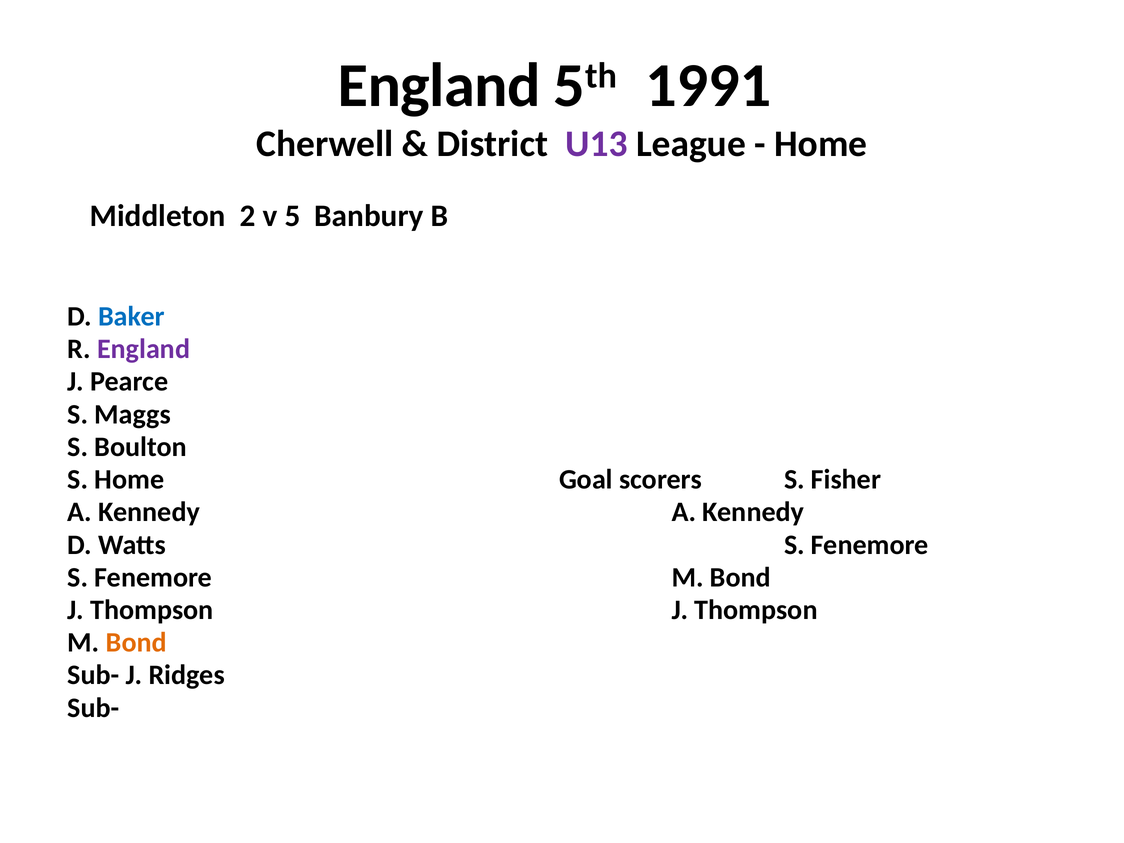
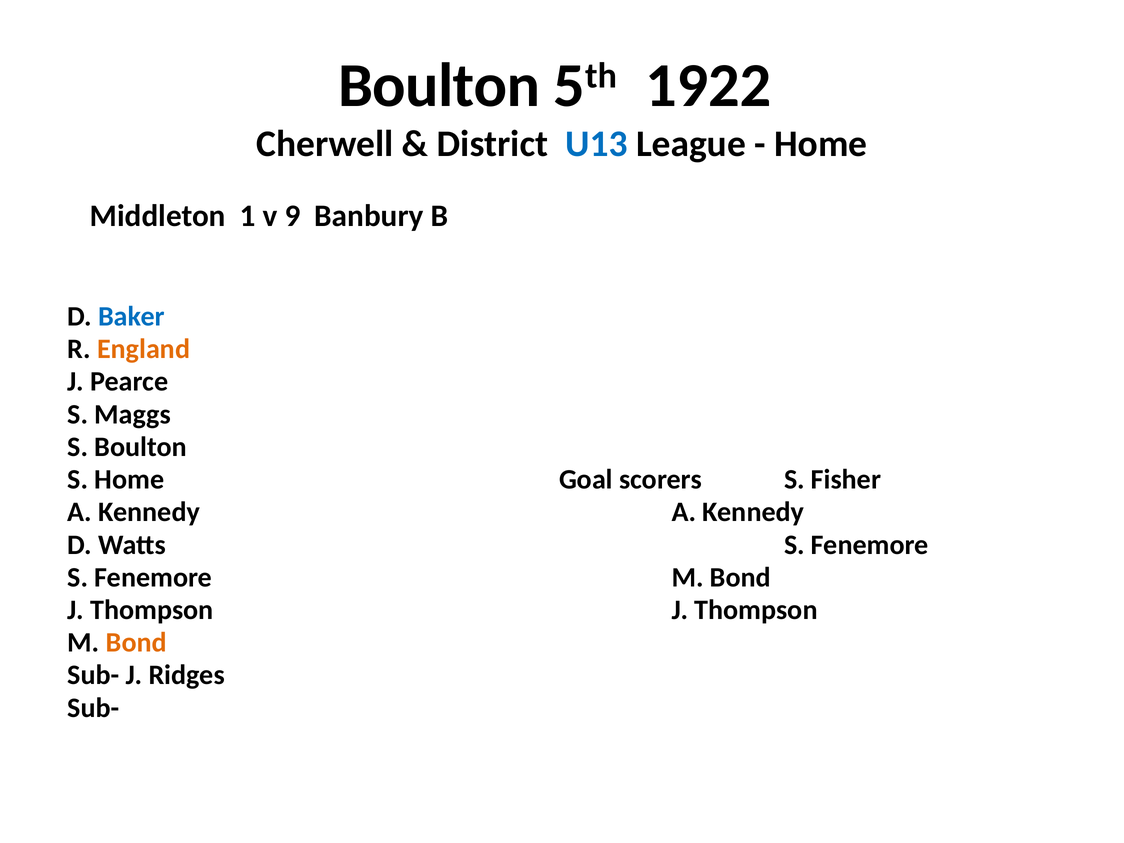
England at (439, 86): England -> Boulton
1991: 1991 -> 1922
U13 colour: purple -> blue
2: 2 -> 1
5: 5 -> 9
England at (144, 349) colour: purple -> orange
